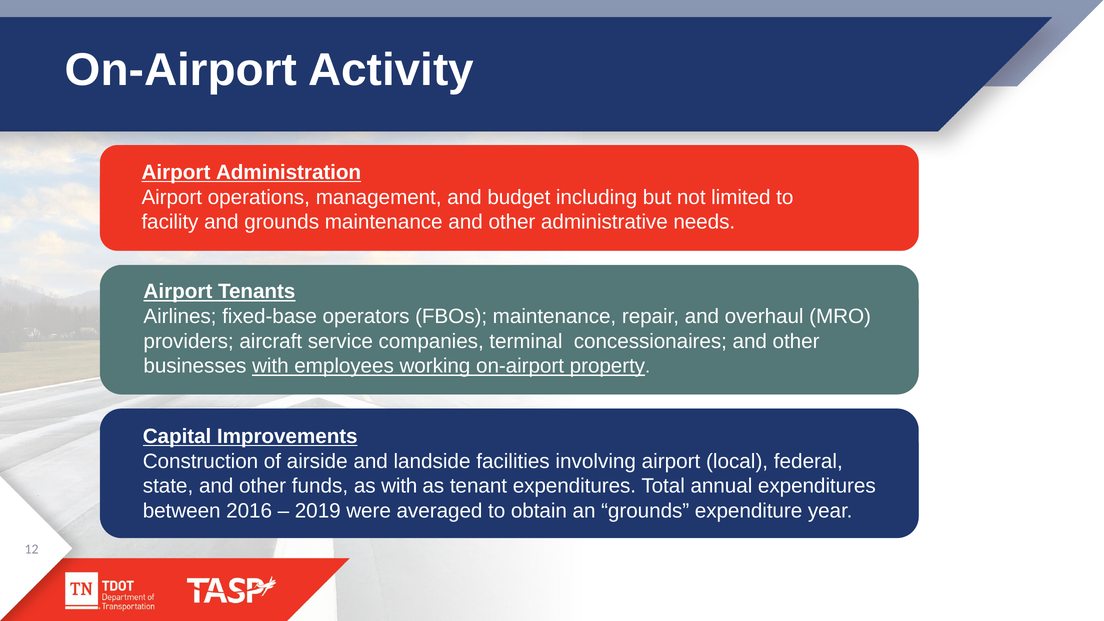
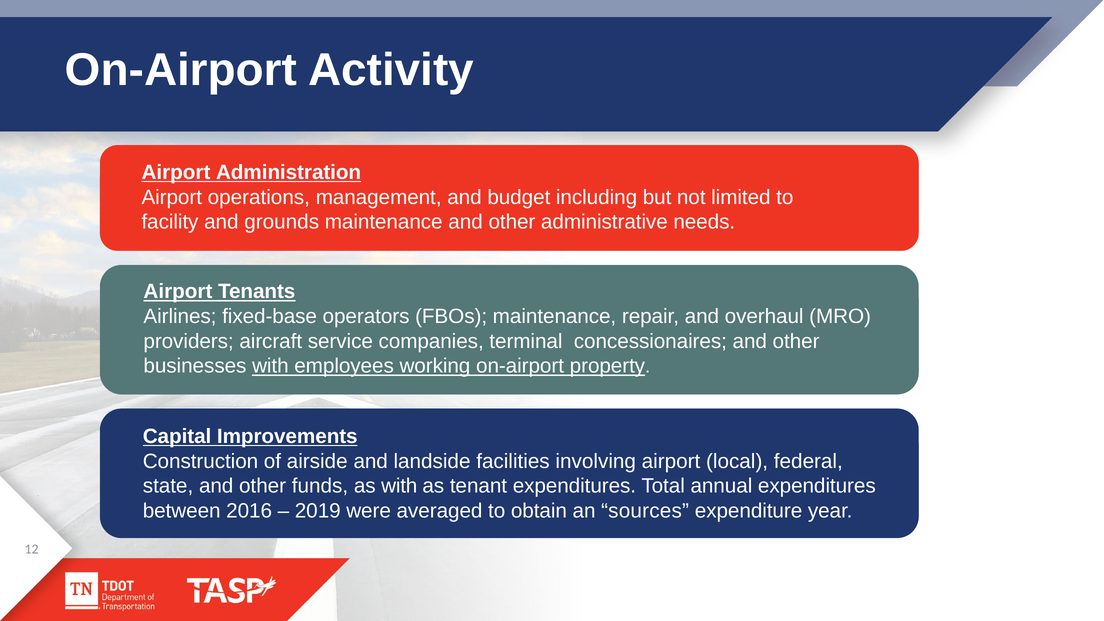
an grounds: grounds -> sources
